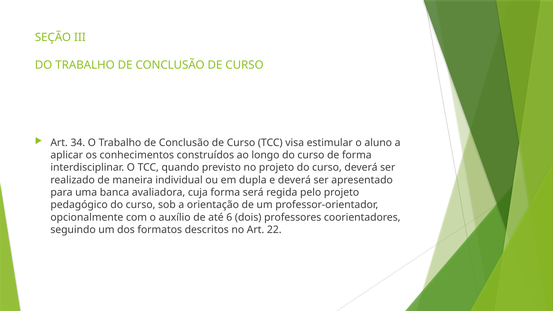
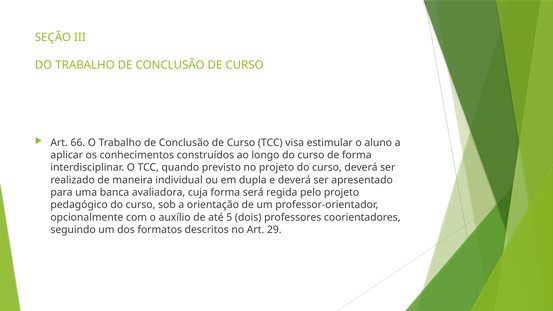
34: 34 -> 66
6: 6 -> 5
22: 22 -> 29
